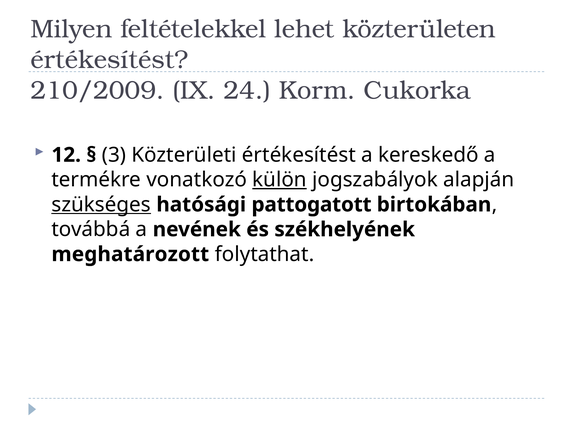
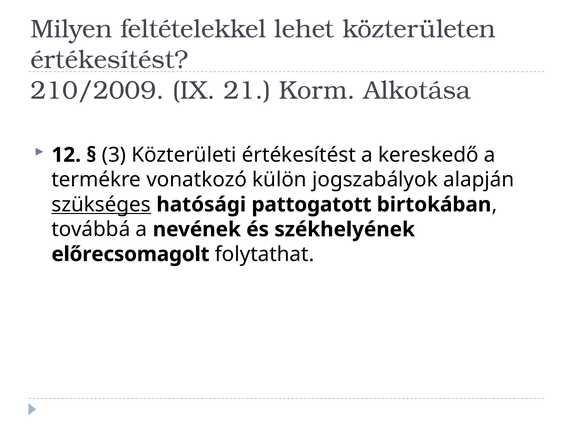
24: 24 -> 21
Cukorka: Cukorka -> Alkotása
külön underline: present -> none
meghatározott: meghatározott -> előrecsomagolt
